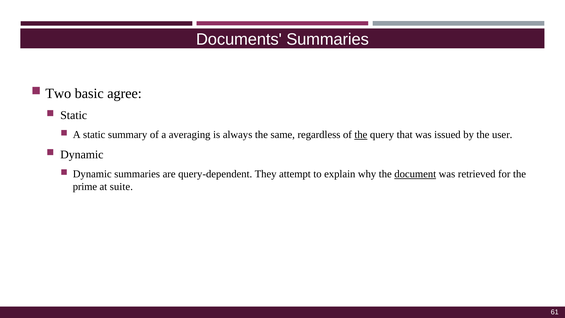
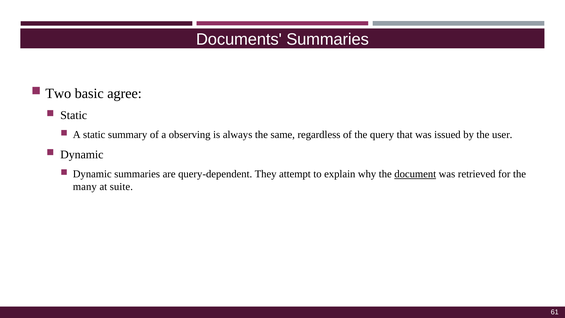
averaging: averaging -> observing
the at (361, 135) underline: present -> none
prime: prime -> many
